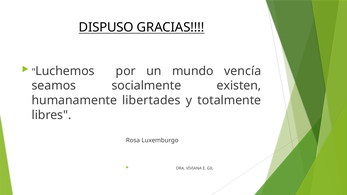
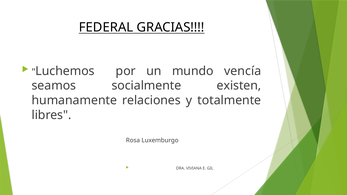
DISPUSO: DISPUSO -> FEDERAL
libertades: libertades -> relaciones
